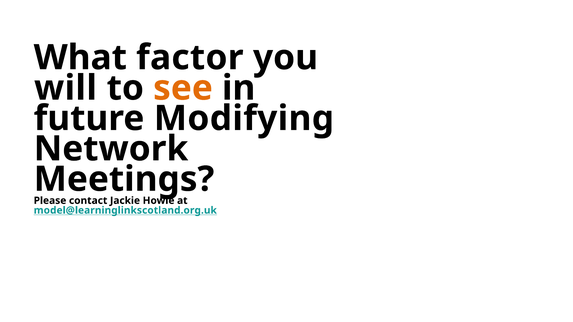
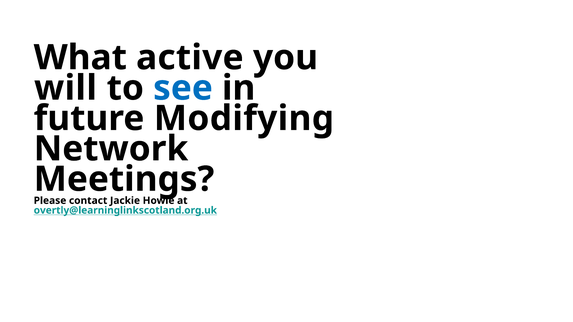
factor: factor -> active
see colour: orange -> blue
model@learninglinkscotland.org.uk: model@learninglinkscotland.org.uk -> overtly@learninglinkscotland.org.uk
